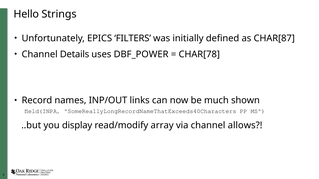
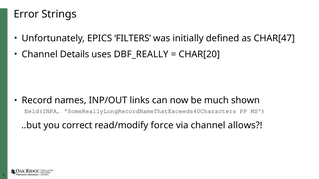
Hello: Hello -> Error
CHAR[87: CHAR[87 -> CHAR[47
DBF_POWER: DBF_POWER -> DBF_REALLY
CHAR[78: CHAR[78 -> CHAR[20
display: display -> correct
array: array -> force
